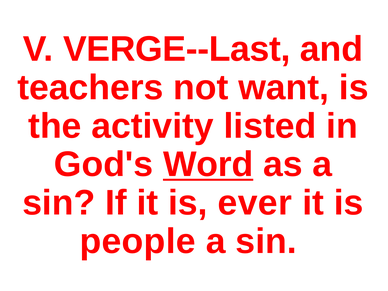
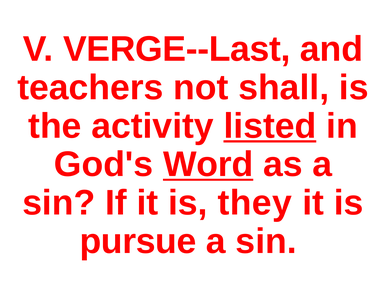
want: want -> shall
listed underline: none -> present
ever: ever -> they
people: people -> pursue
